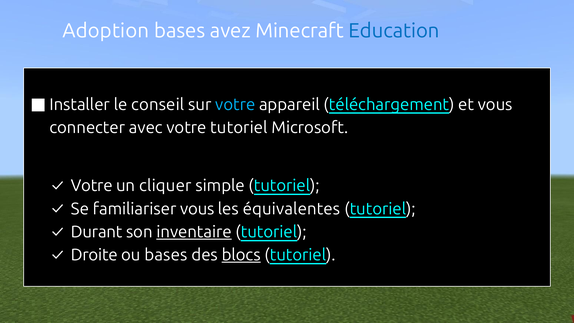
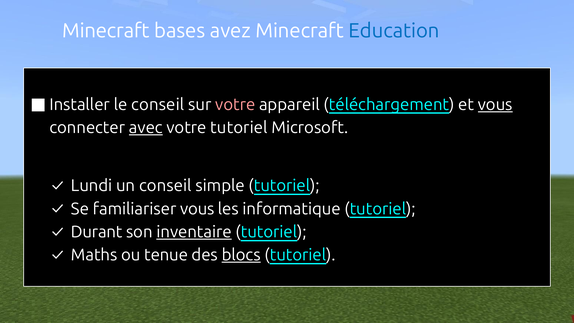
Adoption at (106, 31): Adoption -> Minecraft
votre at (235, 104) colour: light blue -> pink
vous at (495, 104) underline: none -> present
avec underline: none -> present
Votre at (92, 186): Votre -> Lundi
un cliquer: cliquer -> conseil
équivalentes: équivalentes -> informatique
Droite: Droite -> Maths
ou bases: bases -> tenue
